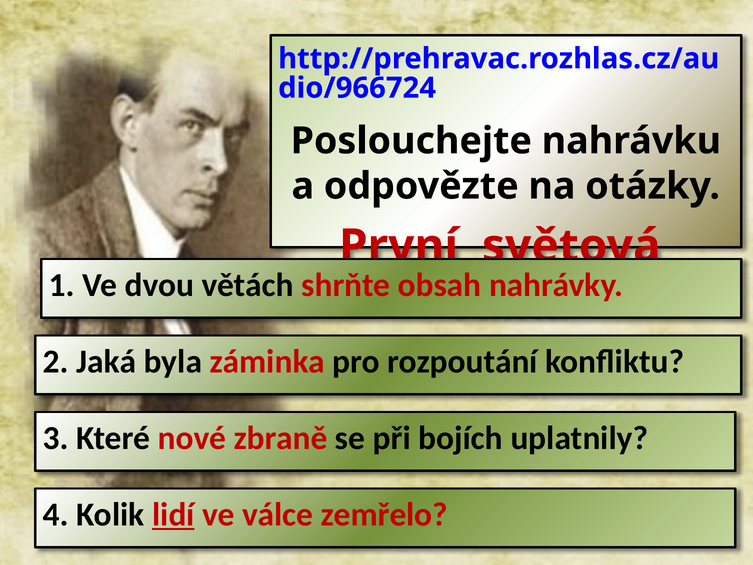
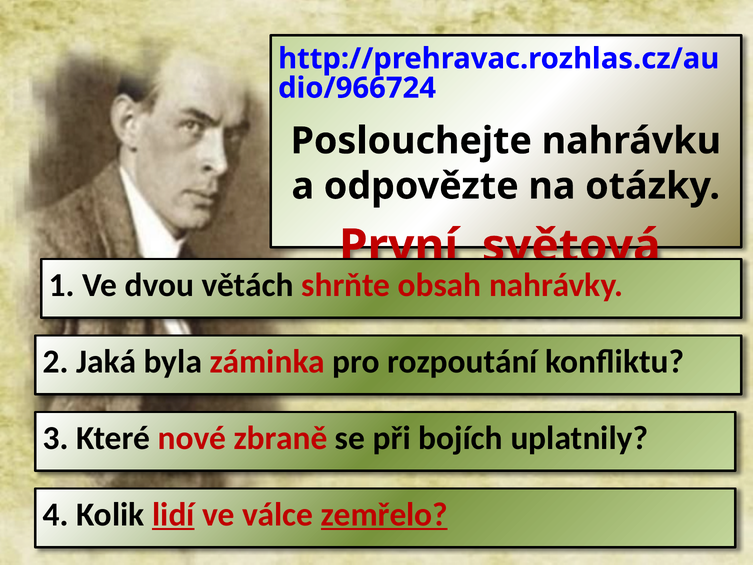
zemřelo underline: none -> present
